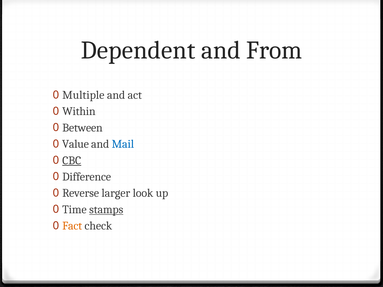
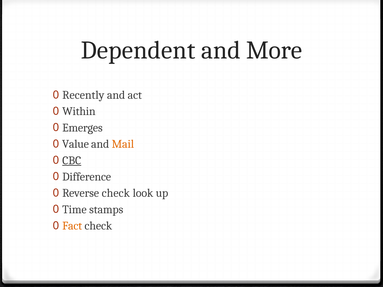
From: From -> More
Multiple: Multiple -> Recently
Between: Between -> Emerges
Mail colour: blue -> orange
Reverse larger: larger -> check
stamps underline: present -> none
